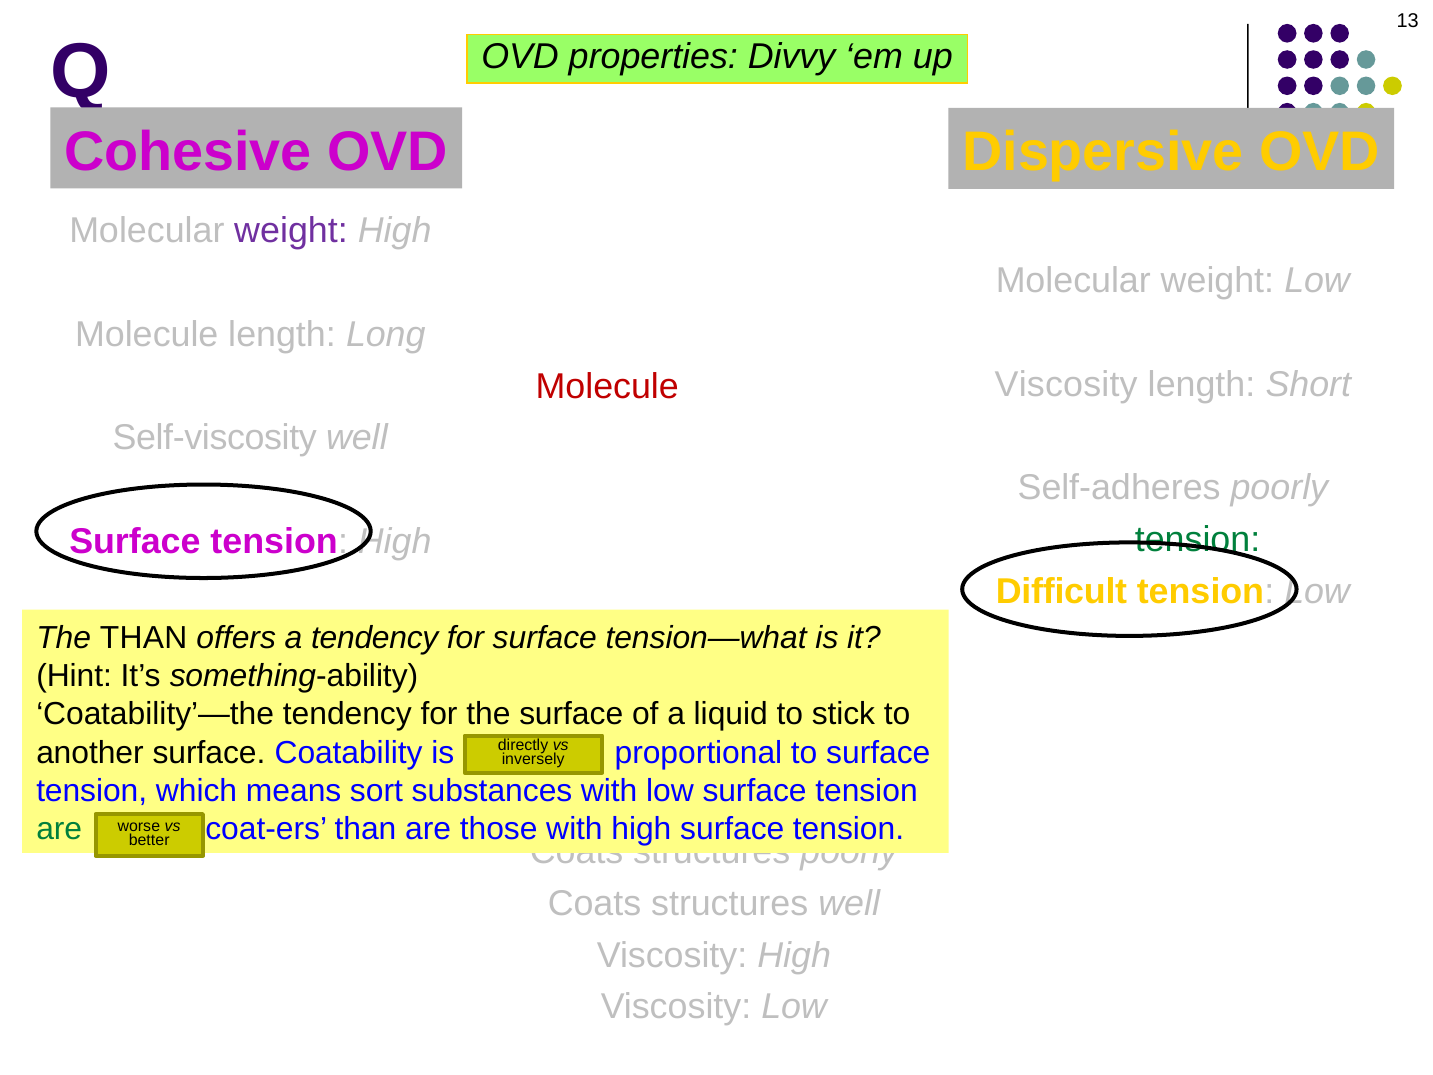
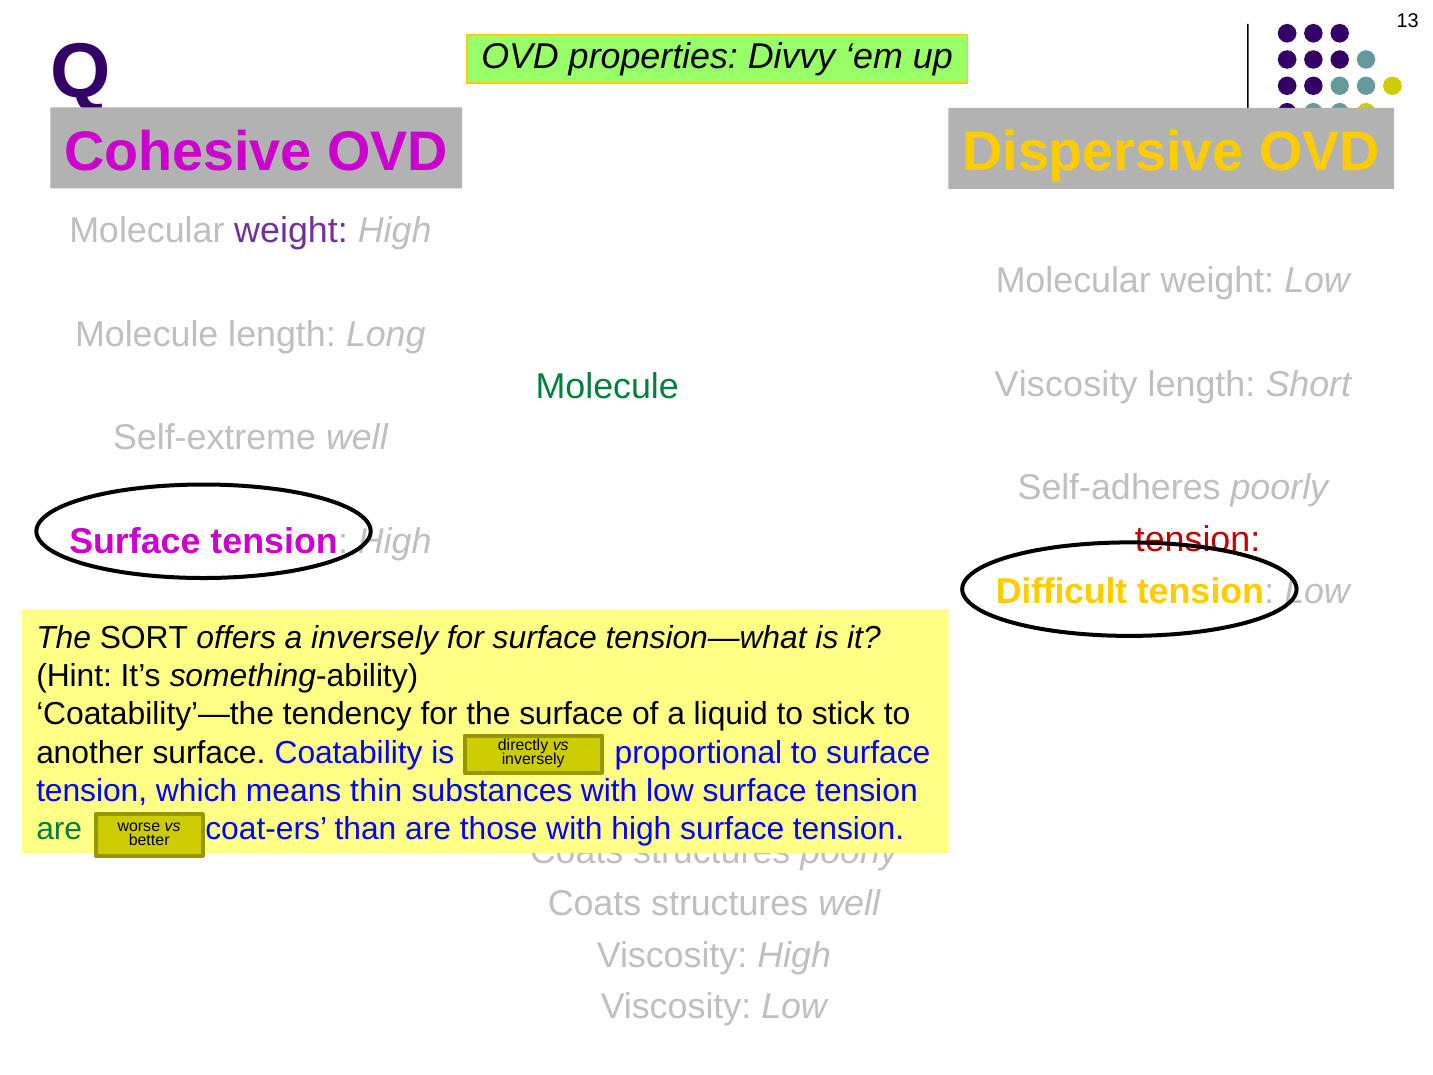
Molecule at (607, 386) colour: red -> green
Self-viscosity: Self-viscosity -> Self-extreme
tension at (1198, 540) colour: green -> red
The THAN: THAN -> SORT
a tendency: tendency -> inversely
sort: sort -> thin
